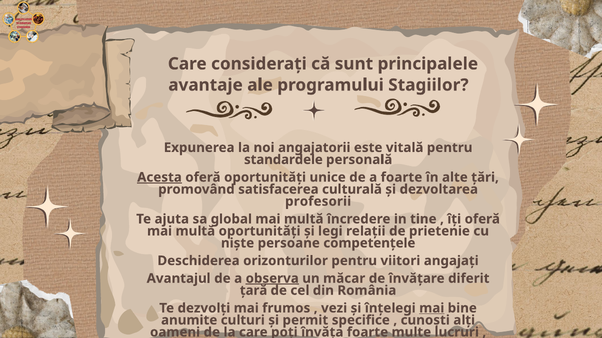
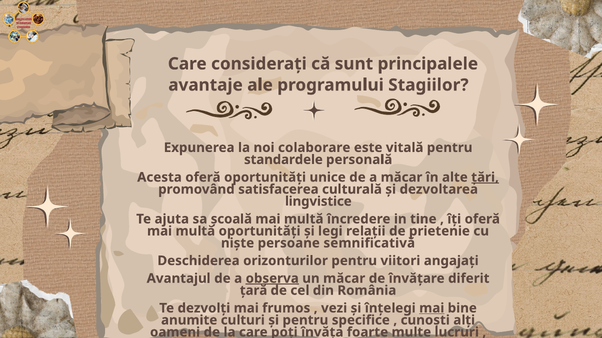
angajatorii: angajatorii -> colaborare
Acesta underline: present -> none
a foarte: foarte -> măcar
țări underline: none -> present
profesorii: profesorii -> lingvistice
global: global -> școală
competențele: competențele -> semnificativă
și permit: permit -> pentru
